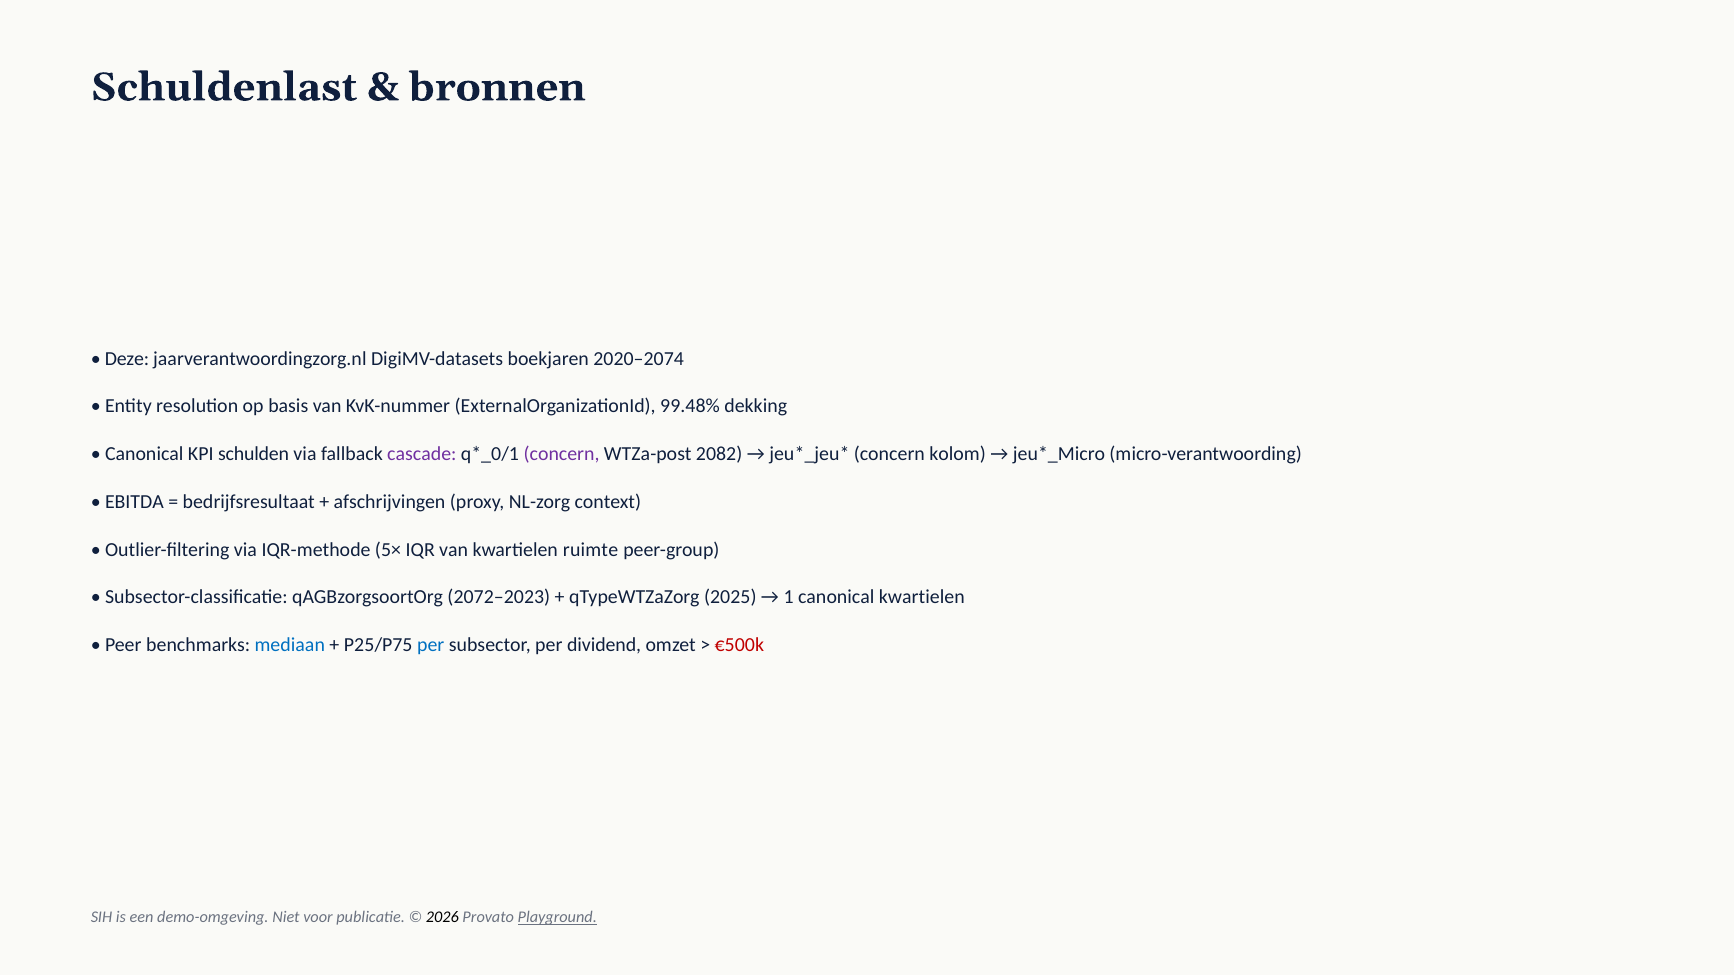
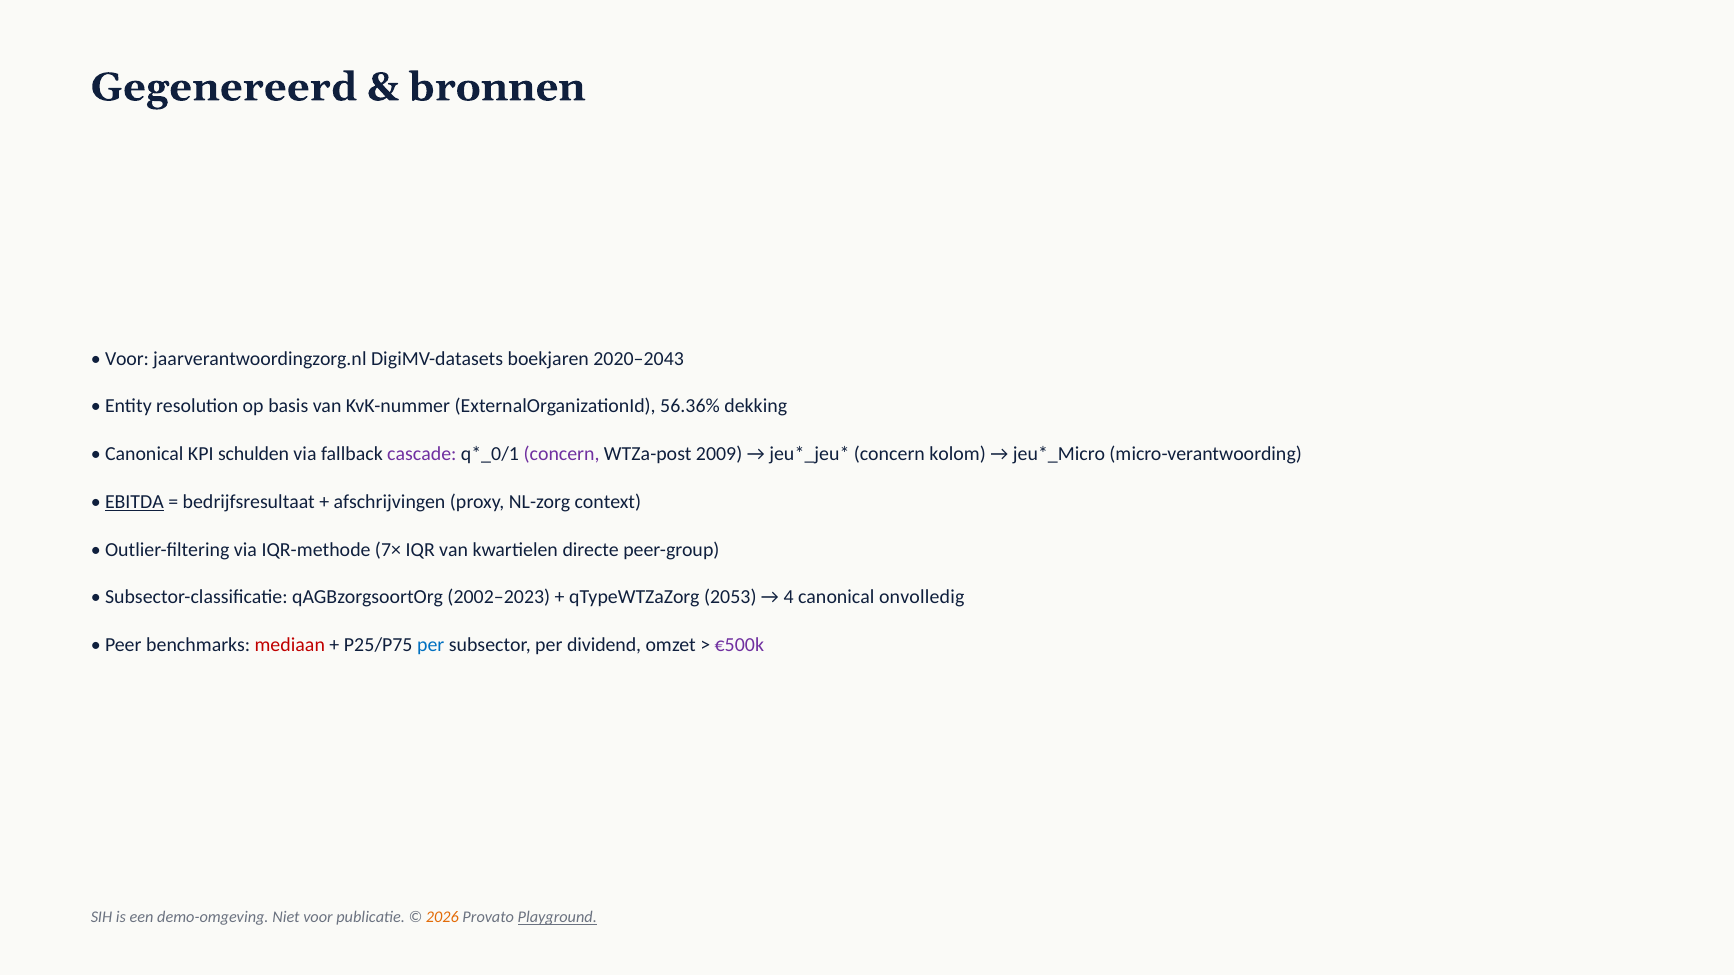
Schuldenlast: Schuldenlast -> Gegenereerd
Deze at (127, 359): Deze -> Voor
2020–2074: 2020–2074 -> 2020–2043
99.48%: 99.48% -> 56.36%
2082: 2082 -> 2009
EBITDA underline: none -> present
5×: 5× -> 7×
ruimte: ruimte -> directe
2072–2023: 2072–2023 -> 2002–2023
2025: 2025 -> 2053
1: 1 -> 4
canonical kwartielen: kwartielen -> onvolledig
mediaan colour: blue -> red
€500k colour: red -> purple
2026 colour: black -> orange
